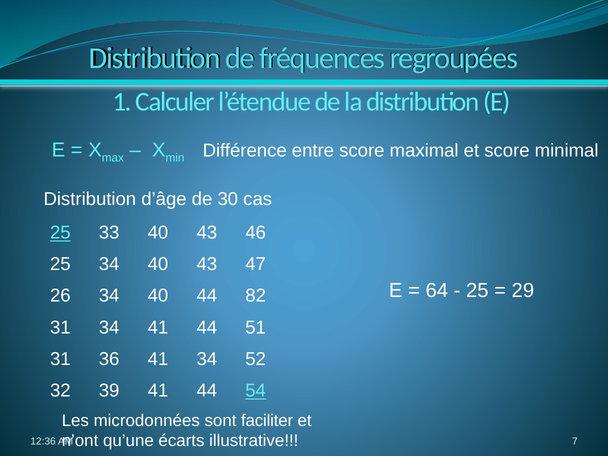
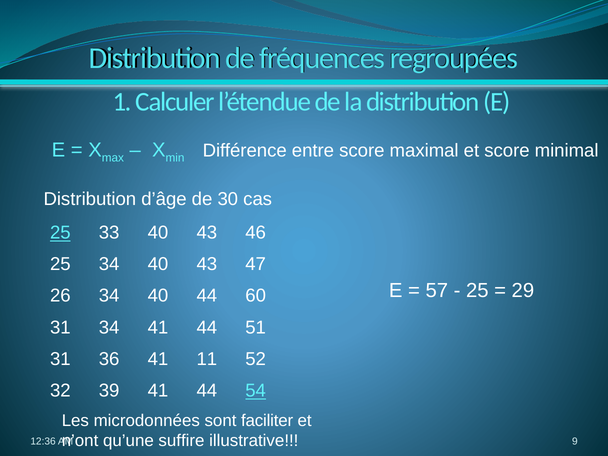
64: 64 -> 57
82: 82 -> 60
41 34: 34 -> 11
écarts: écarts -> suffire
7: 7 -> 9
